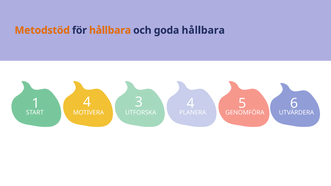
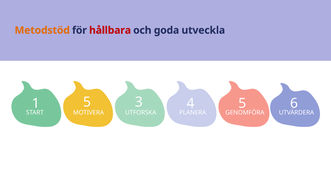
hållbara at (110, 30) colour: orange -> red
goda hållbara: hållbara -> utveckla
1 4: 4 -> 5
